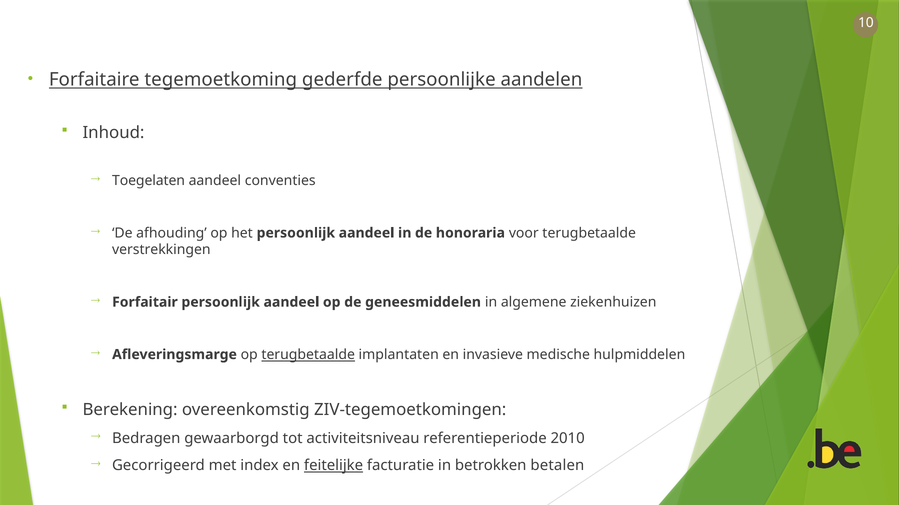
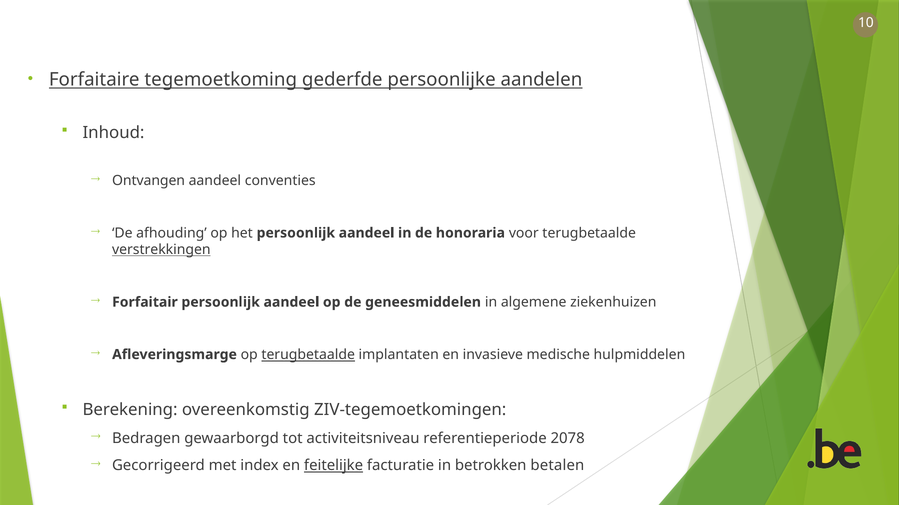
Toegelaten: Toegelaten -> Ontvangen
verstrekkingen underline: none -> present
2010: 2010 -> 2078
